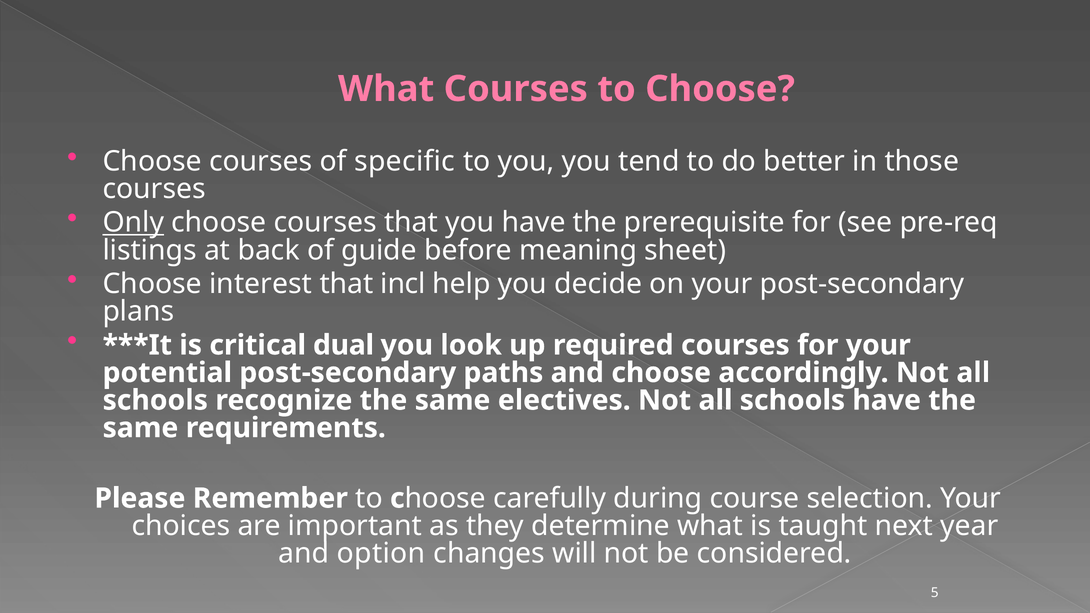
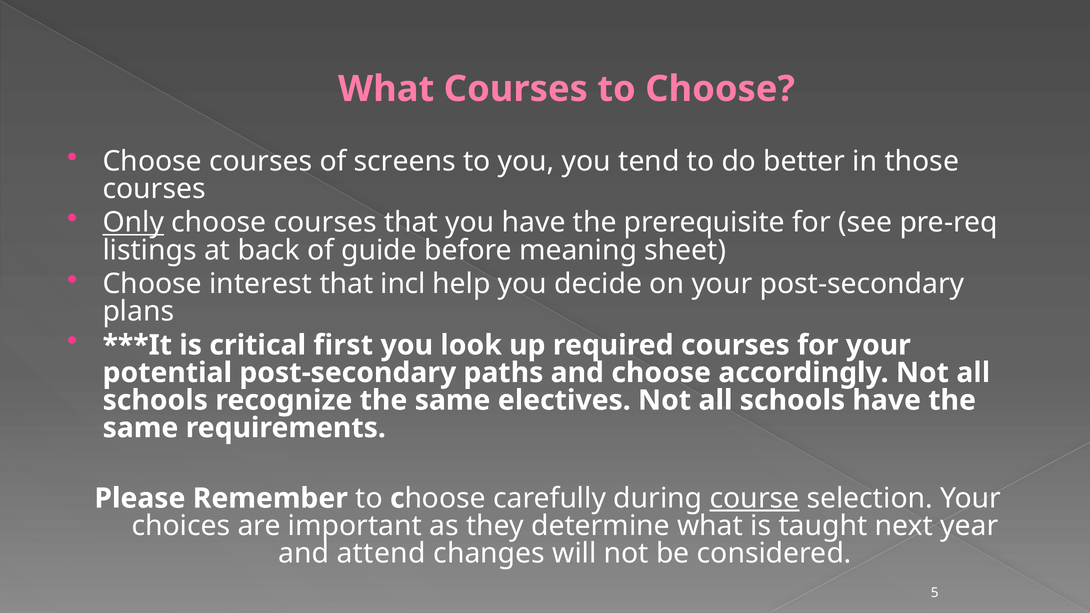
specific: specific -> screens
dual: dual -> first
course underline: none -> present
option: option -> attend
